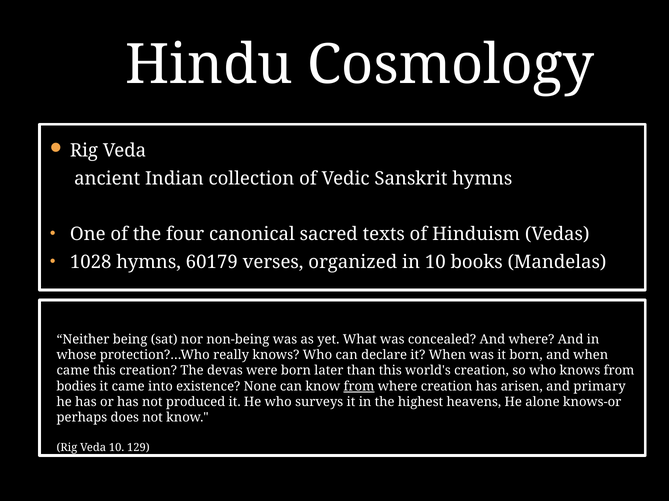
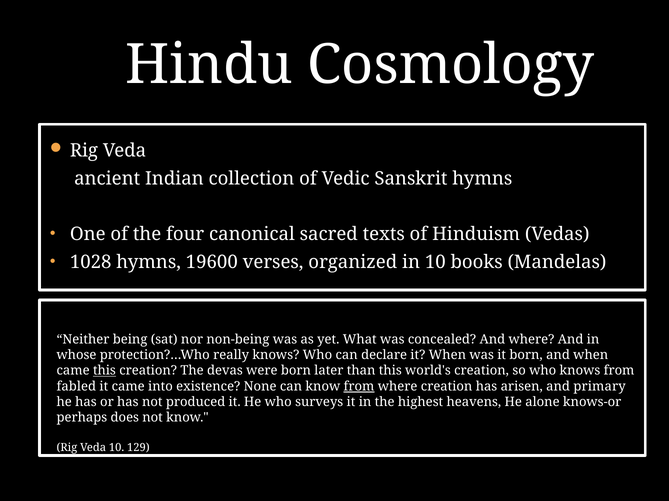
60179: 60179 -> 19600
this at (104, 371) underline: none -> present
bodies: bodies -> fabled
